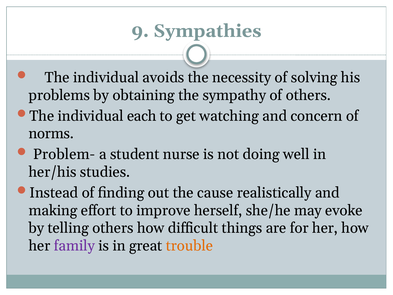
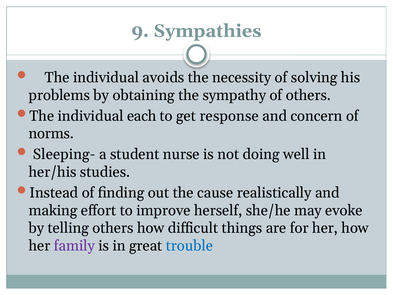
watching: watching -> response
Problem-: Problem- -> Sleeping-
trouble colour: orange -> blue
